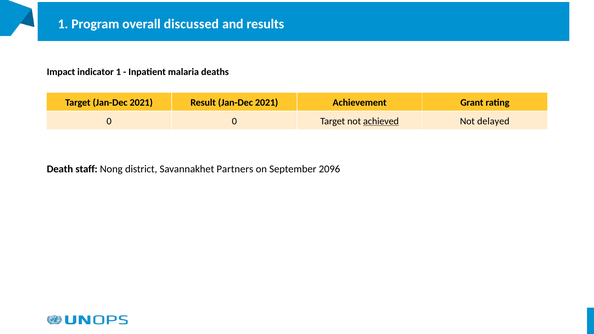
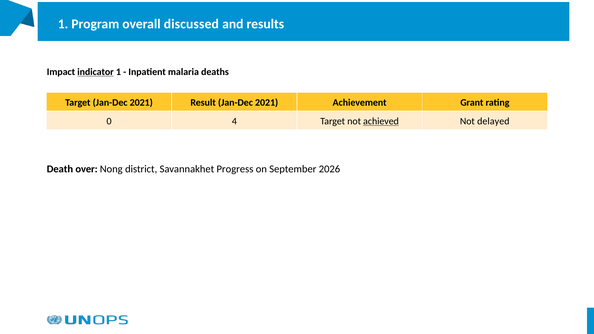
indicator underline: none -> present
0 0: 0 -> 4
staff: staff -> over
Partners: Partners -> Progress
2096: 2096 -> 2026
